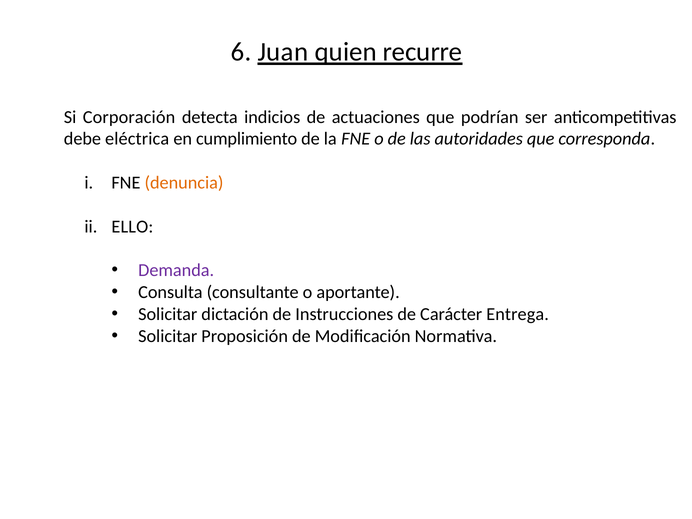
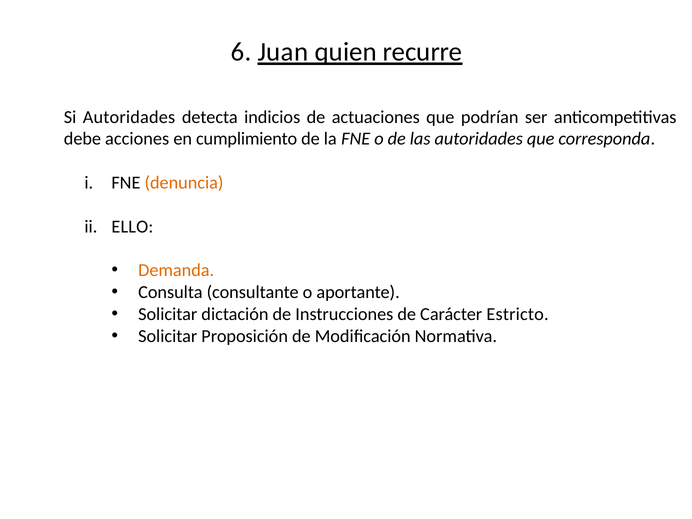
Si Corporación: Corporación -> Autoridades
eléctrica: eléctrica -> acciones
Demanda colour: purple -> orange
Entrega: Entrega -> Estricto
